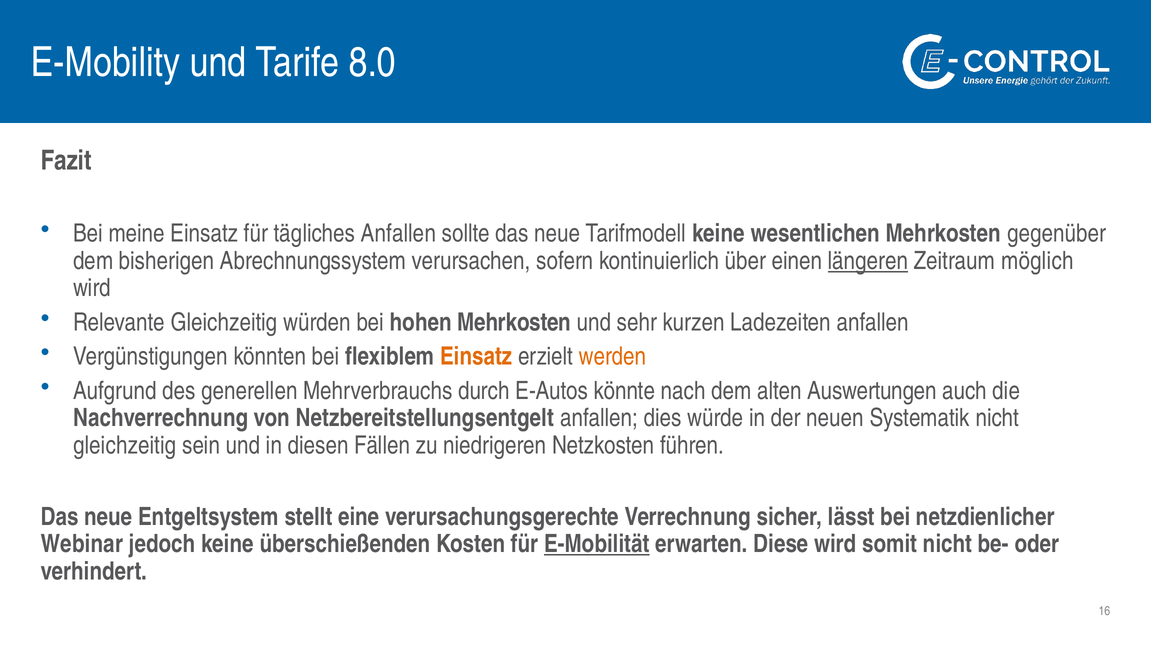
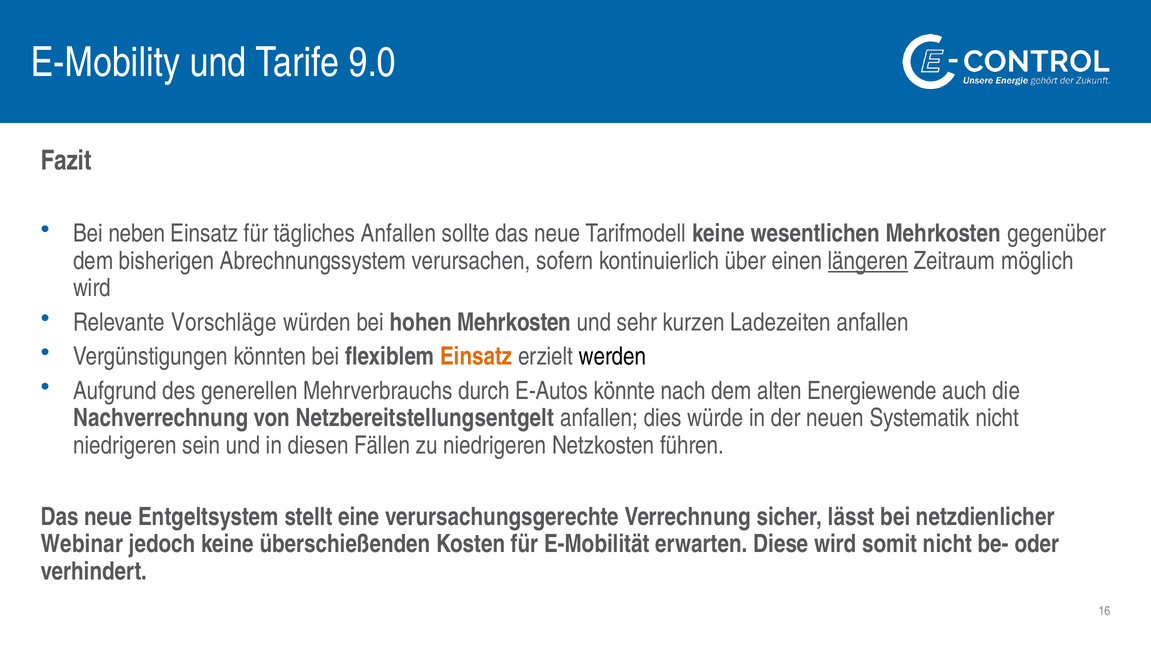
8.0: 8.0 -> 9.0
meine: meine -> neben
Relevante Gleichzeitig: Gleichzeitig -> Vorschläge
werden colour: orange -> black
Auswertungen: Auswertungen -> Energiewende
gleichzeitig at (125, 446): gleichzeitig -> niedrigeren
E-Mobilität underline: present -> none
